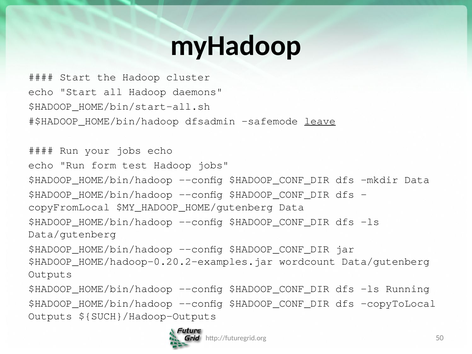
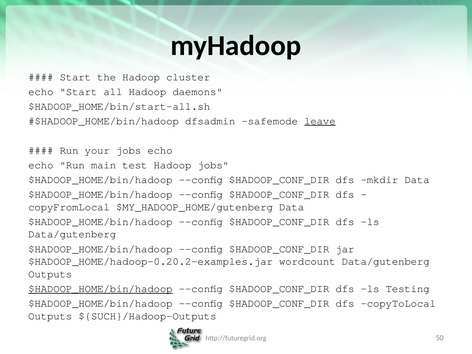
form: form -> main
$HADOOP_HOME/bin/hadoop at (100, 289) underline: none -> present
Running: Running -> Testing
